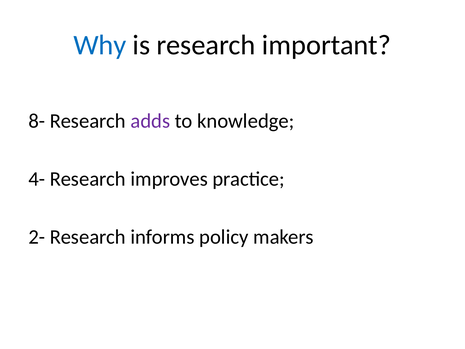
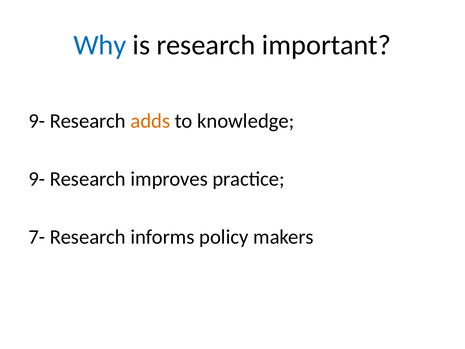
8- at (37, 121): 8- -> 9-
adds colour: purple -> orange
4- at (37, 179): 4- -> 9-
2-: 2- -> 7-
